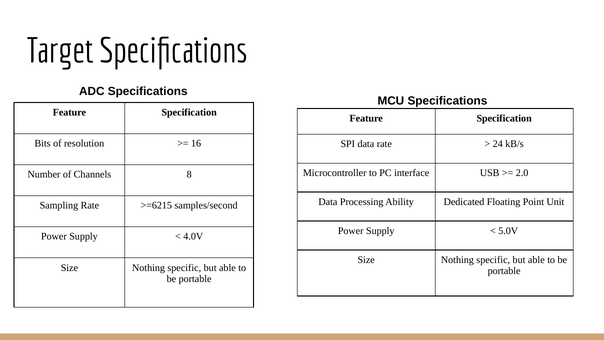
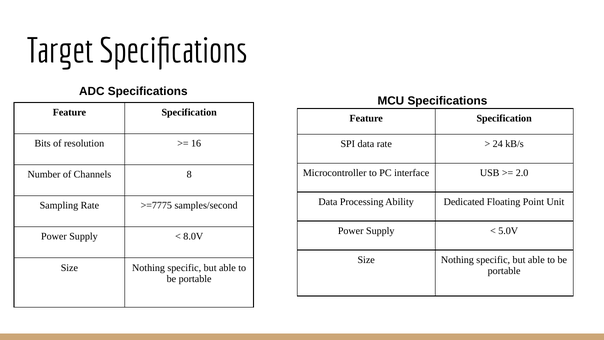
>=6215: >=6215 -> >=7775
4.0V: 4.0V -> 8.0V
